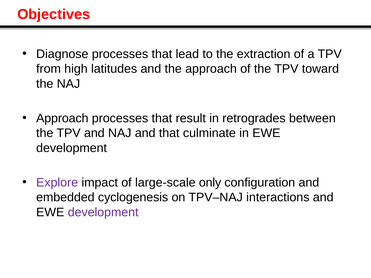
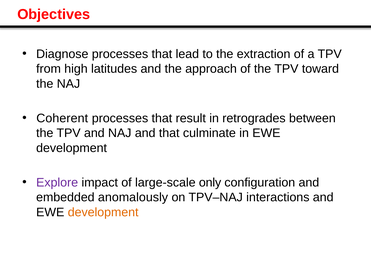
Approach at (62, 118): Approach -> Coherent
cyclogenesis: cyclogenesis -> anomalously
development at (103, 212) colour: purple -> orange
